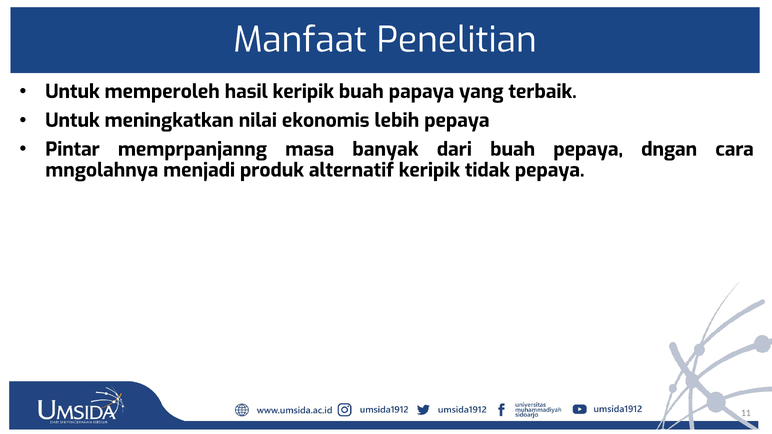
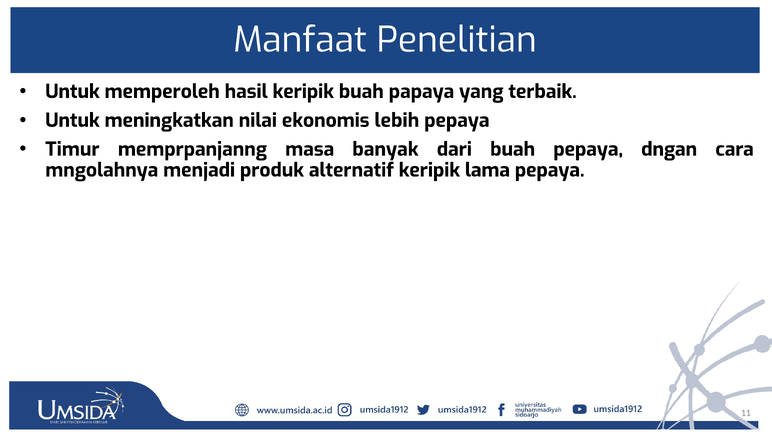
Pintar: Pintar -> Timur
tidak: tidak -> lama
